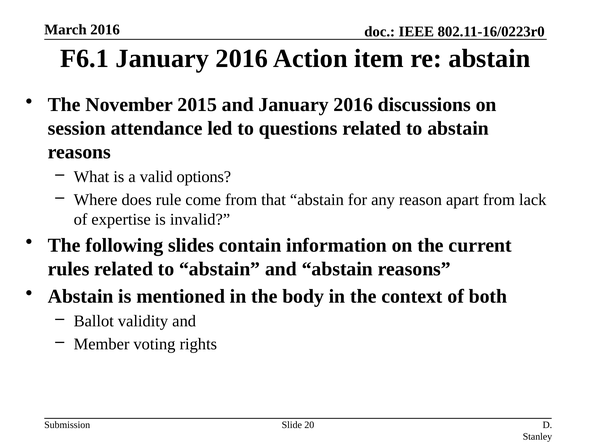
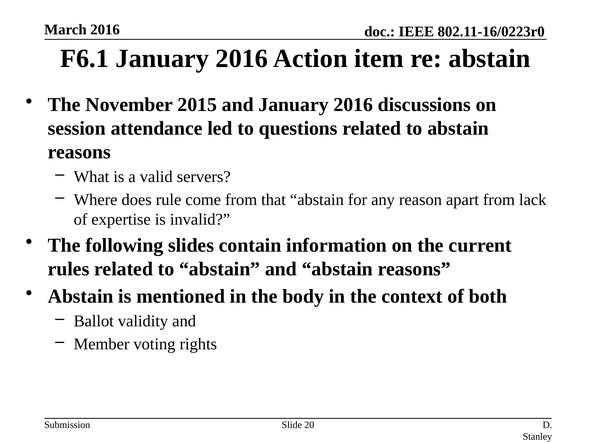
options: options -> servers
